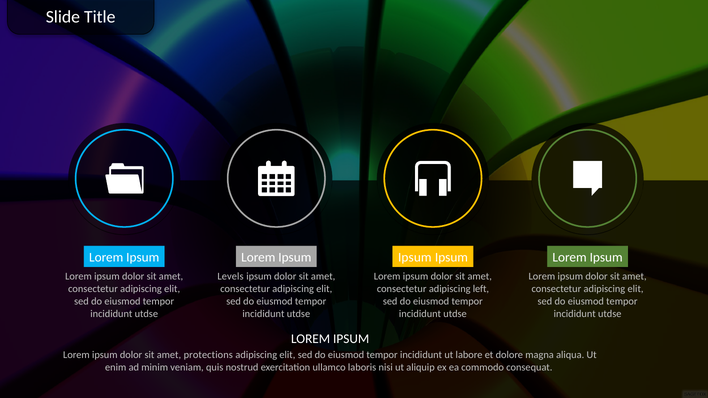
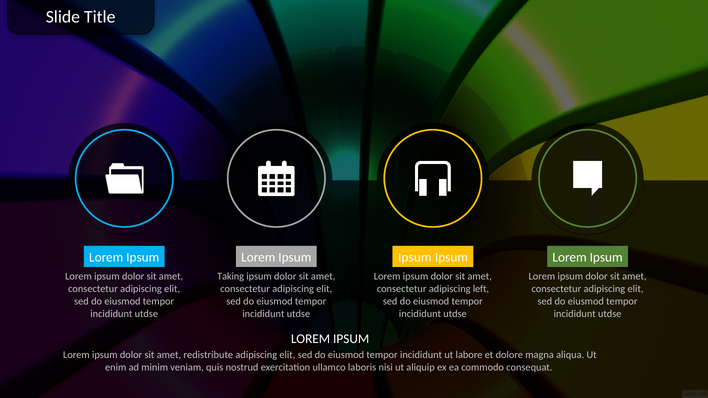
Levels: Levels -> Taking
protections: protections -> redistribute
